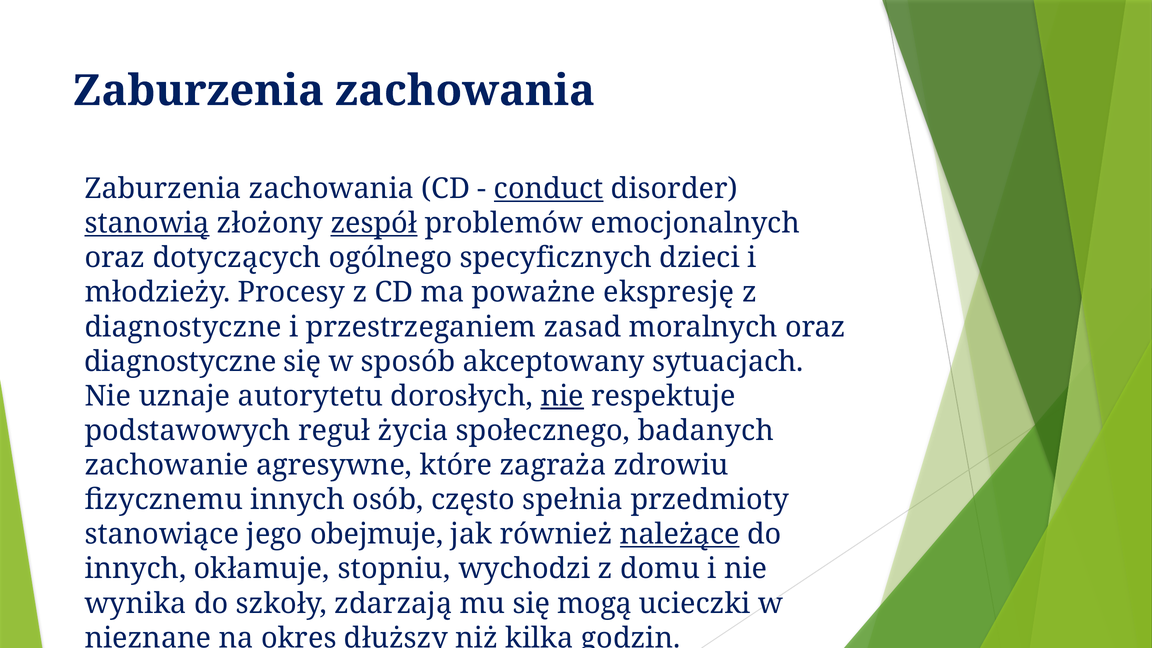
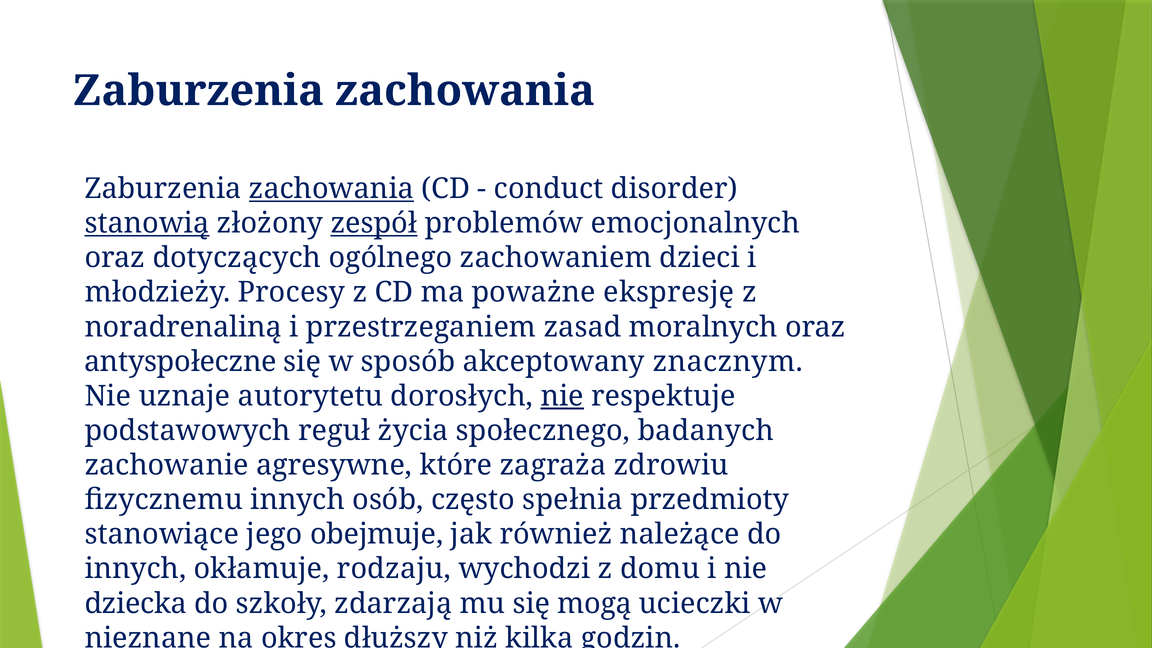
zachowania at (331, 189) underline: none -> present
conduct underline: present -> none
specyficznych: specyficznych -> zachowaniem
diagnostyczne at (183, 327): diagnostyczne -> noradrenaliną
diagnostyczne at (180, 362): diagnostyczne -> antyspołeczne
sytuacjach: sytuacjach -> znacznym
należące underline: present -> none
stopniu: stopniu -> rodzaju
wynika: wynika -> dziecka
